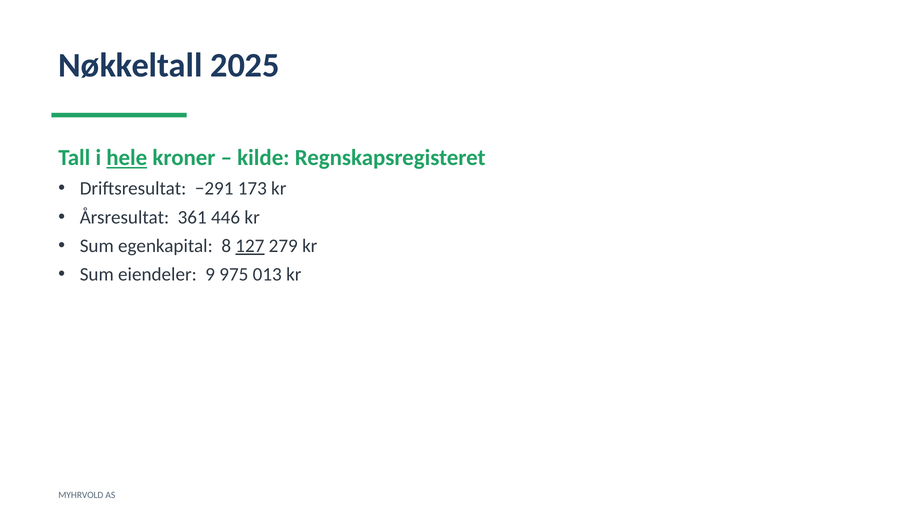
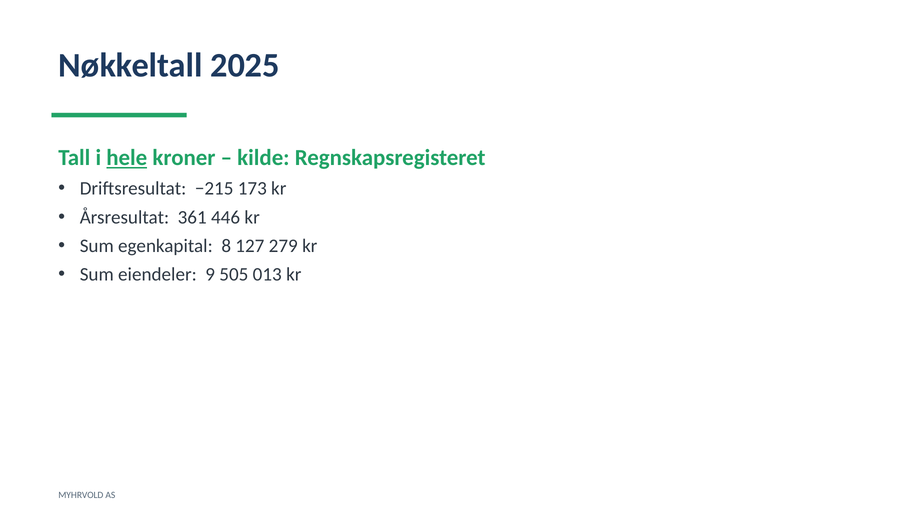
−291: −291 -> −215
127 underline: present -> none
975: 975 -> 505
